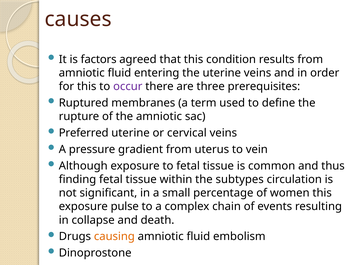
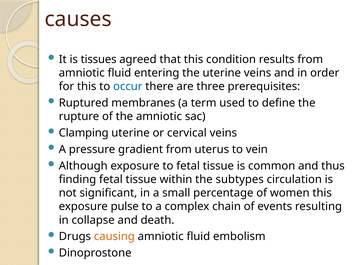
factors: factors -> tissues
occur colour: purple -> blue
Preferred: Preferred -> Clamping
